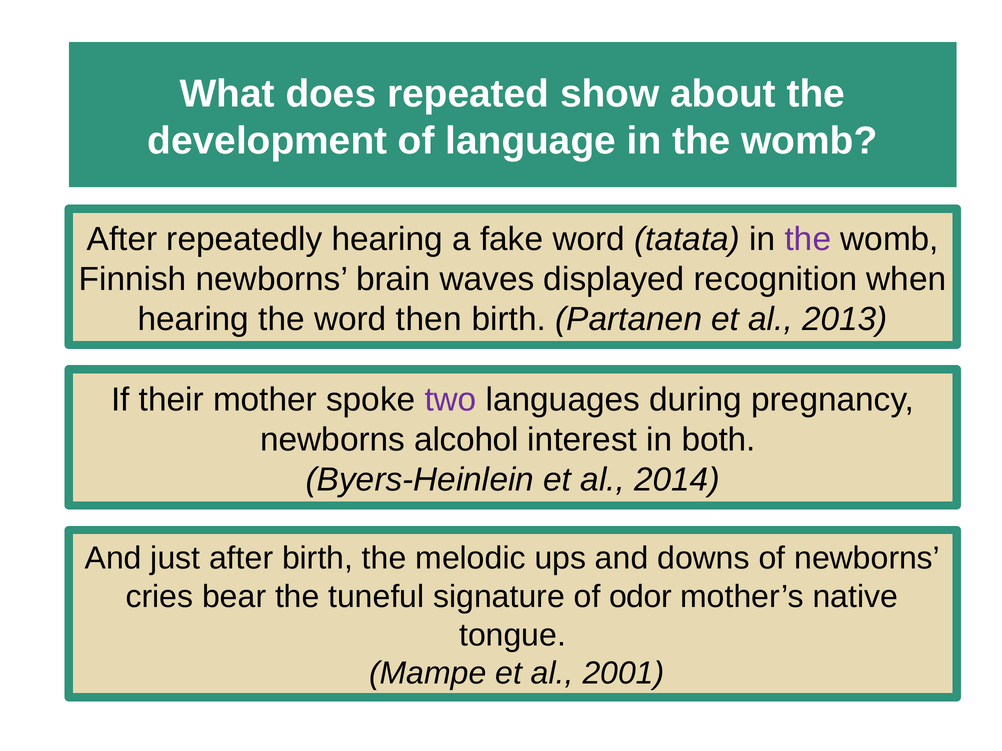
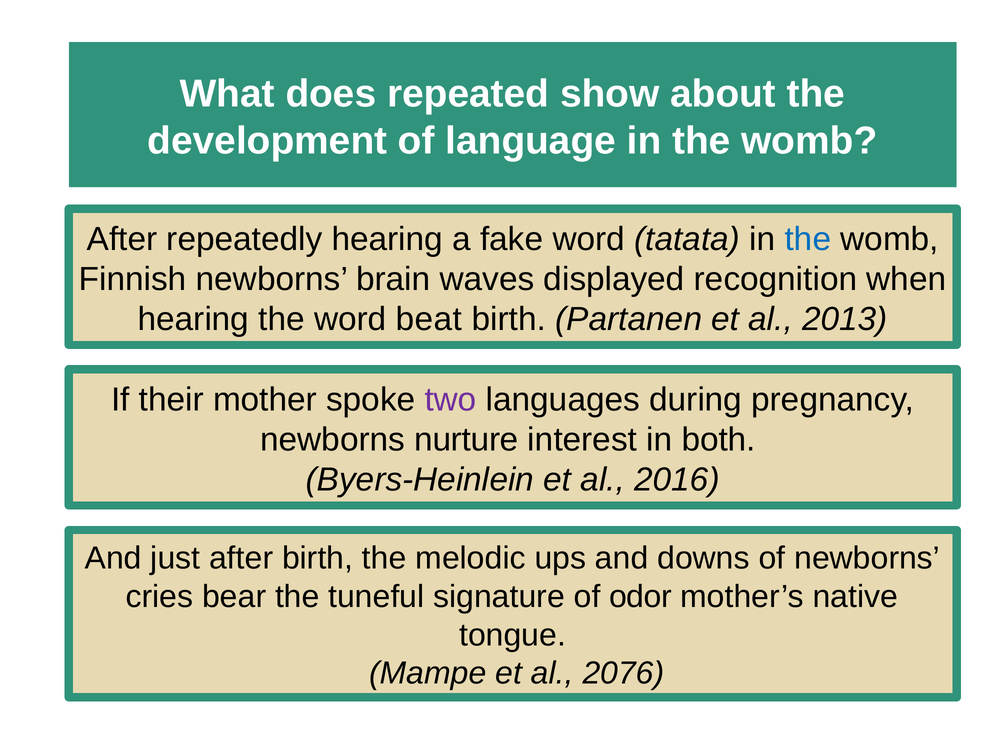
the at (808, 239) colour: purple -> blue
then: then -> beat
alcohol: alcohol -> nurture
2014: 2014 -> 2016
2001: 2001 -> 2076
